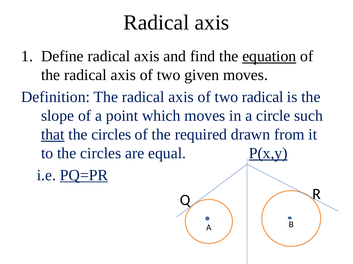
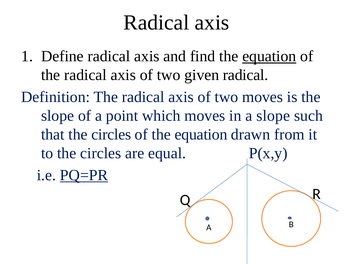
given moves: moves -> radical
two radical: radical -> moves
a circle: circle -> slope
that underline: present -> none
of the required: required -> equation
P(x,y underline: present -> none
